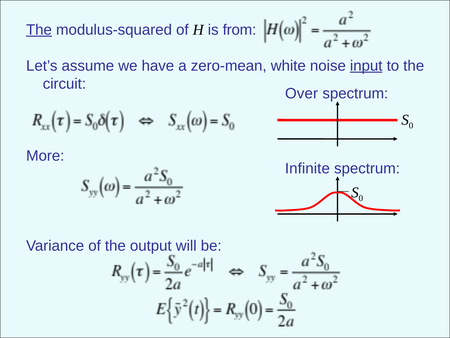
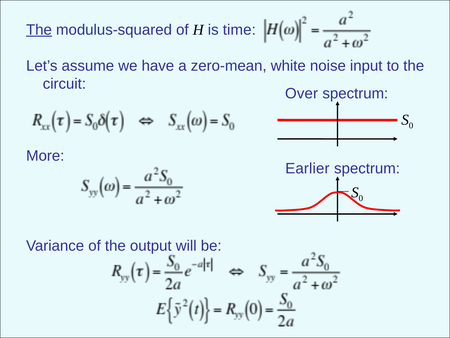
from: from -> time
input underline: present -> none
Infinite: Infinite -> Earlier
